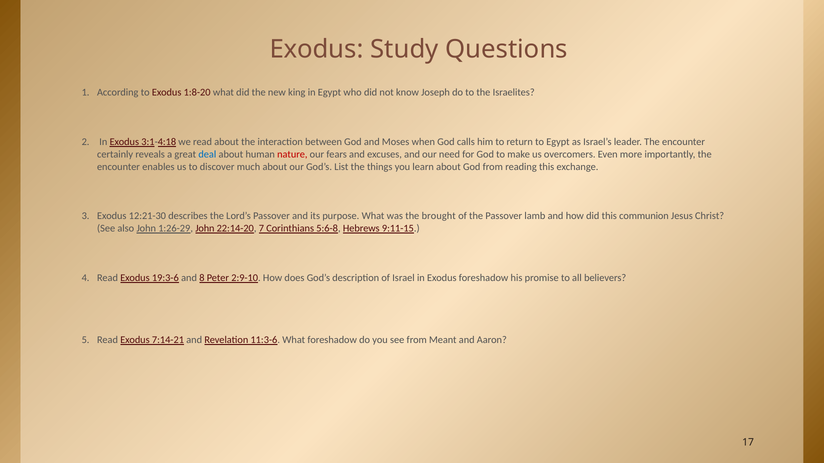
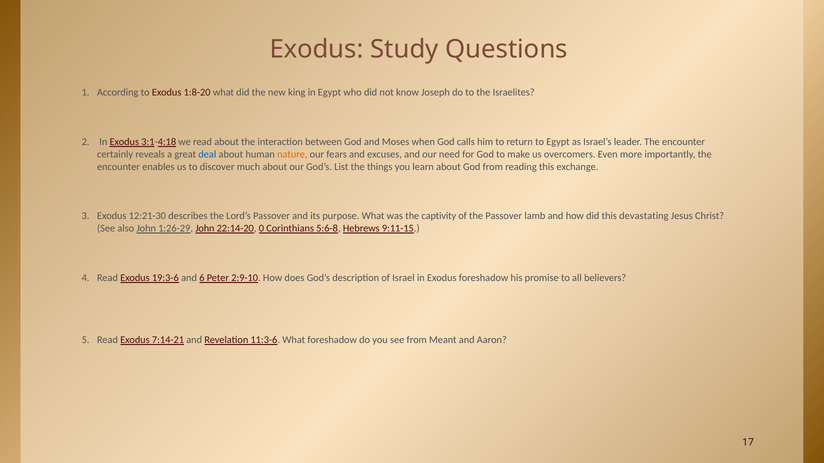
nature colour: red -> orange
brought: brought -> captivity
communion: communion -> devastating
7: 7 -> 0
8: 8 -> 6
